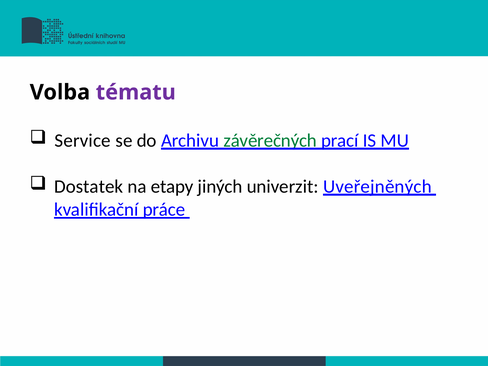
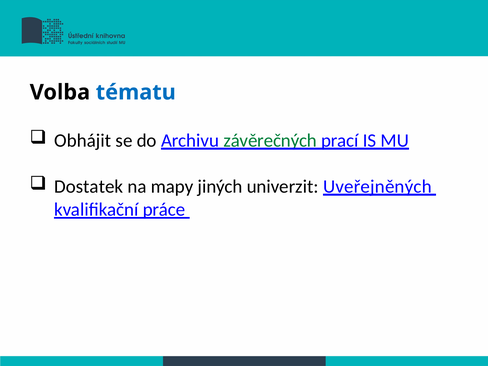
tématu colour: purple -> blue
Service: Service -> Obhájit
etapy: etapy -> mapy
